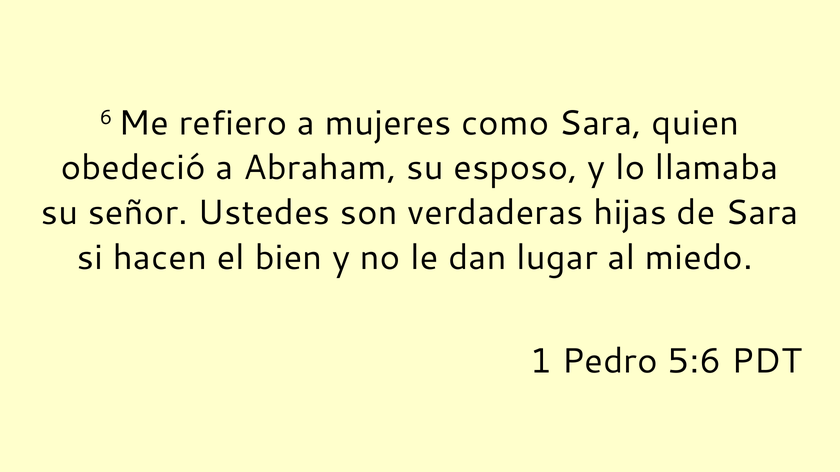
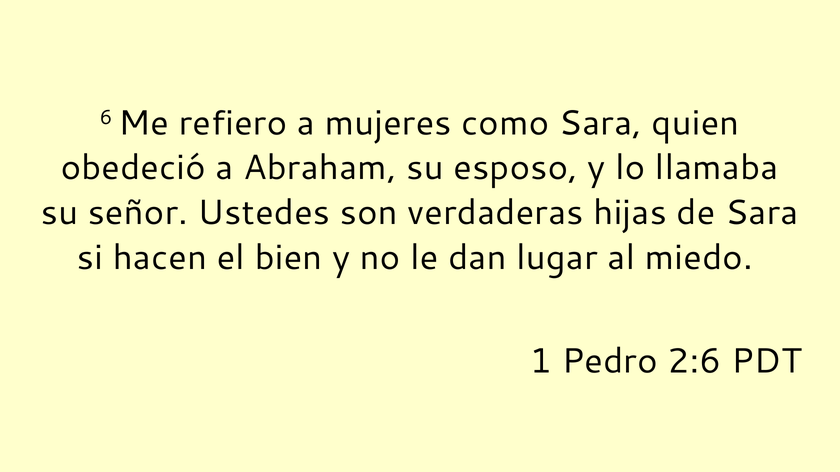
5:6: 5:6 -> 2:6
